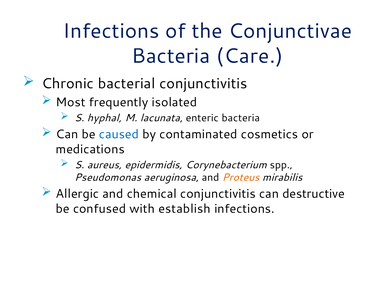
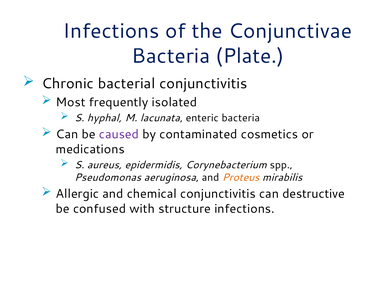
Care: Care -> Plate
caused colour: blue -> purple
establish: establish -> structure
